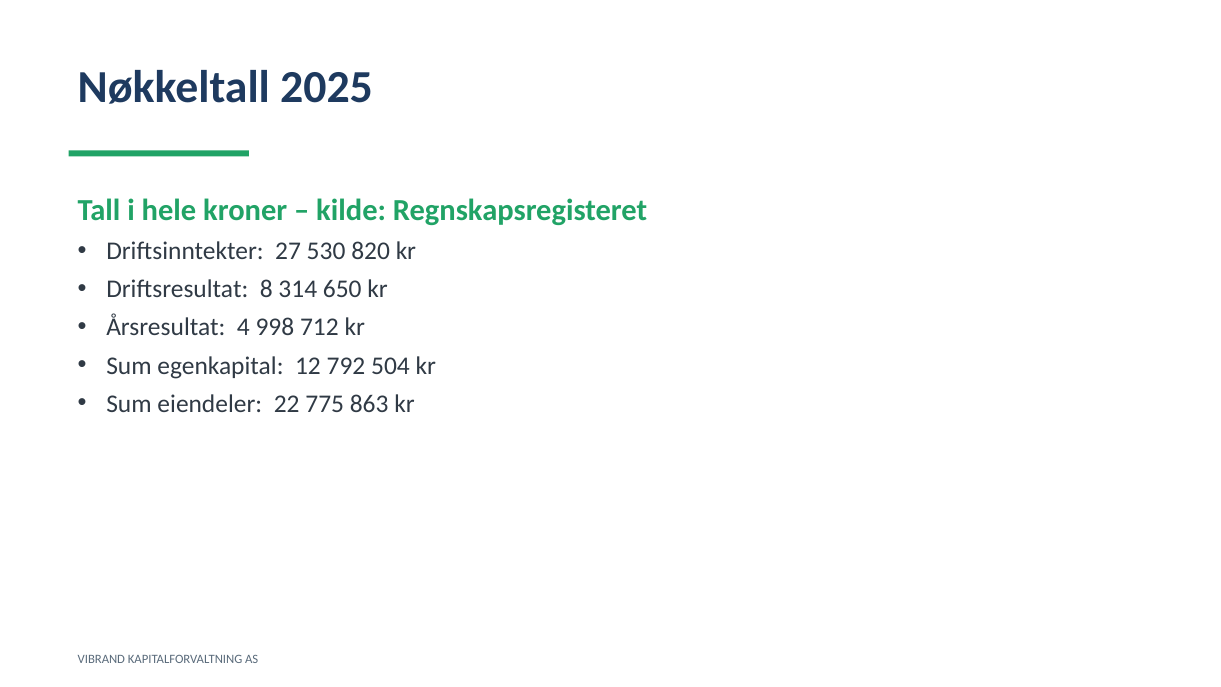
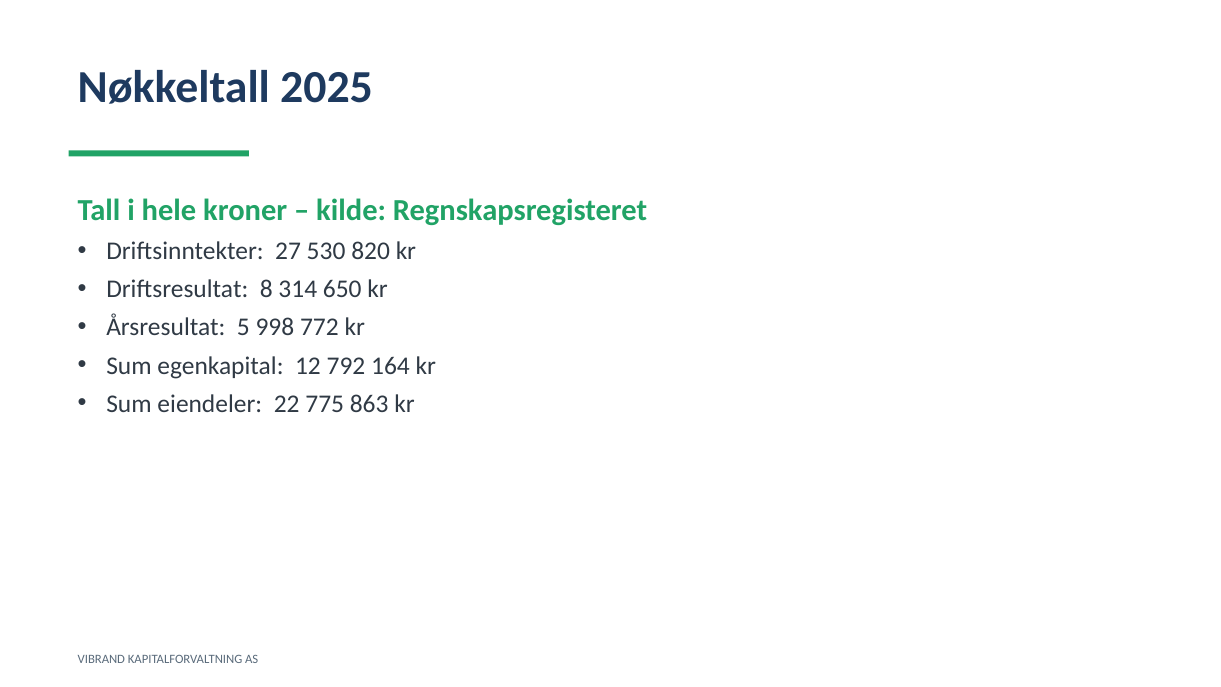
4: 4 -> 5
712: 712 -> 772
504: 504 -> 164
